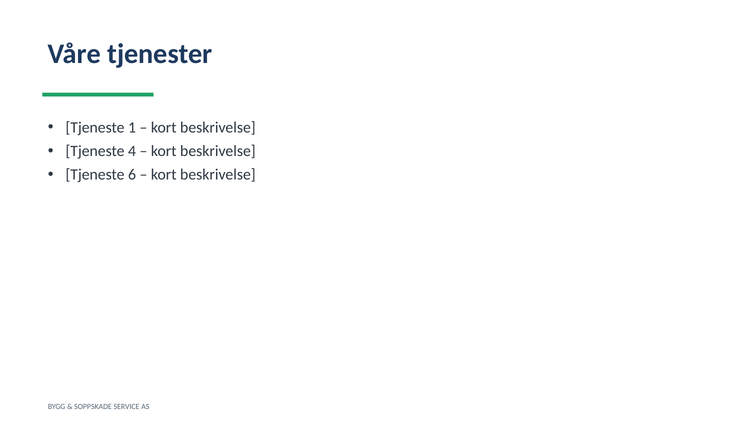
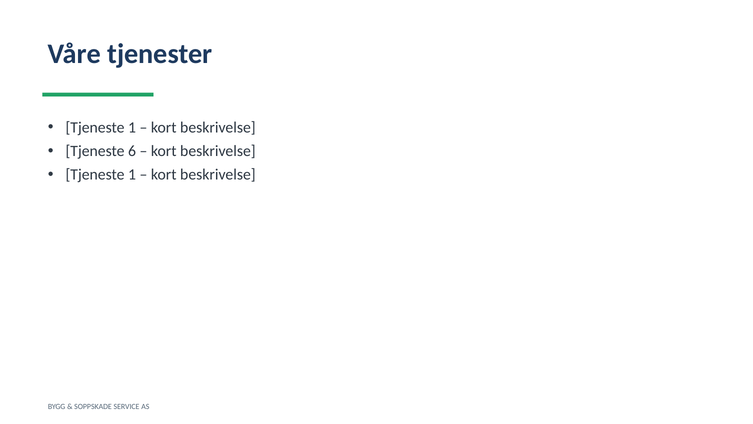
4: 4 -> 6
6 at (132, 175): 6 -> 1
